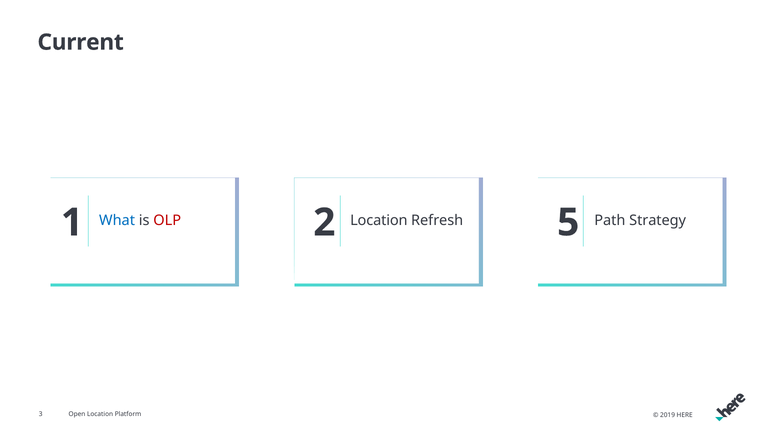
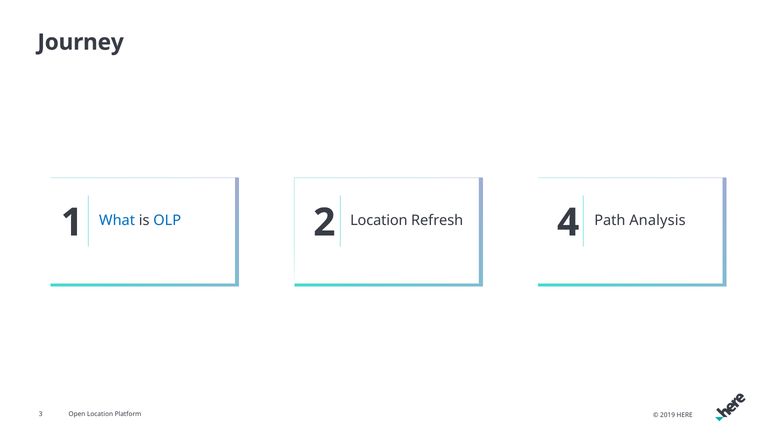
Current: Current -> Journey
OLP colour: red -> blue
5: 5 -> 4
Strategy: Strategy -> Analysis
